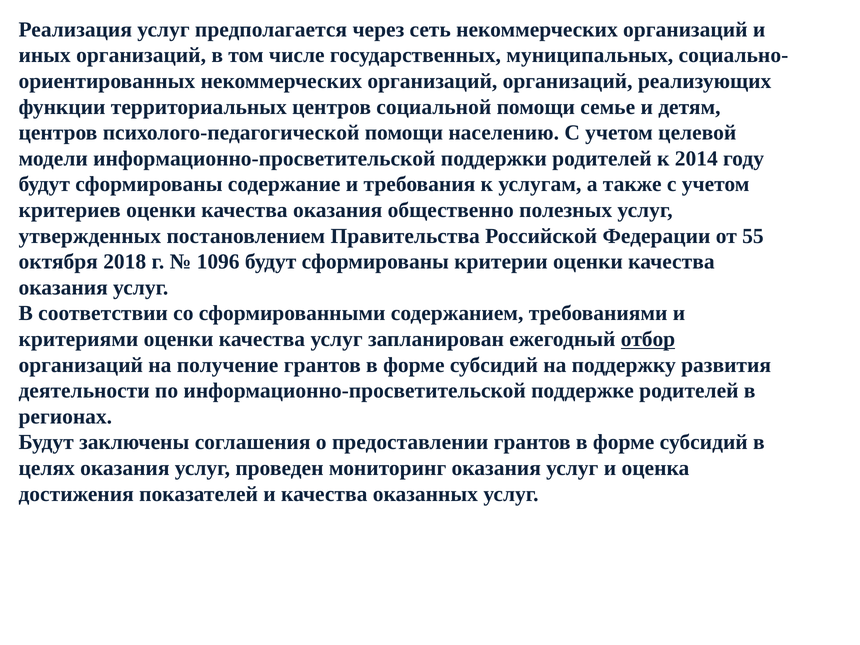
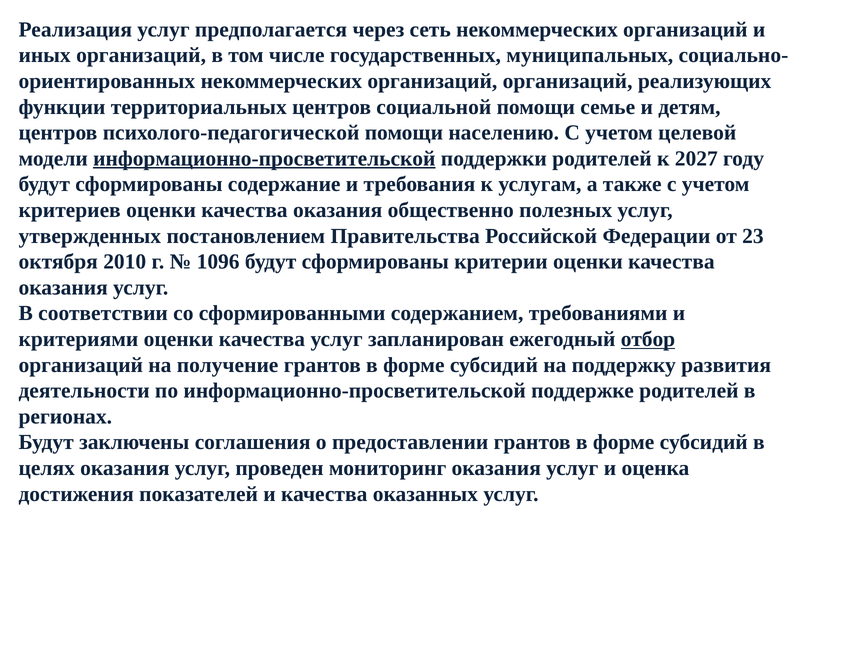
информационно-просветительской at (264, 159) underline: none -> present
2014: 2014 -> 2027
55: 55 -> 23
2018: 2018 -> 2010
